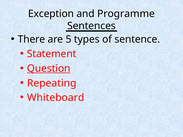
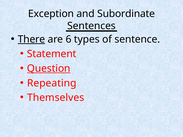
Programme: Programme -> Subordinate
There underline: none -> present
5: 5 -> 6
Whiteboard: Whiteboard -> Themselves
